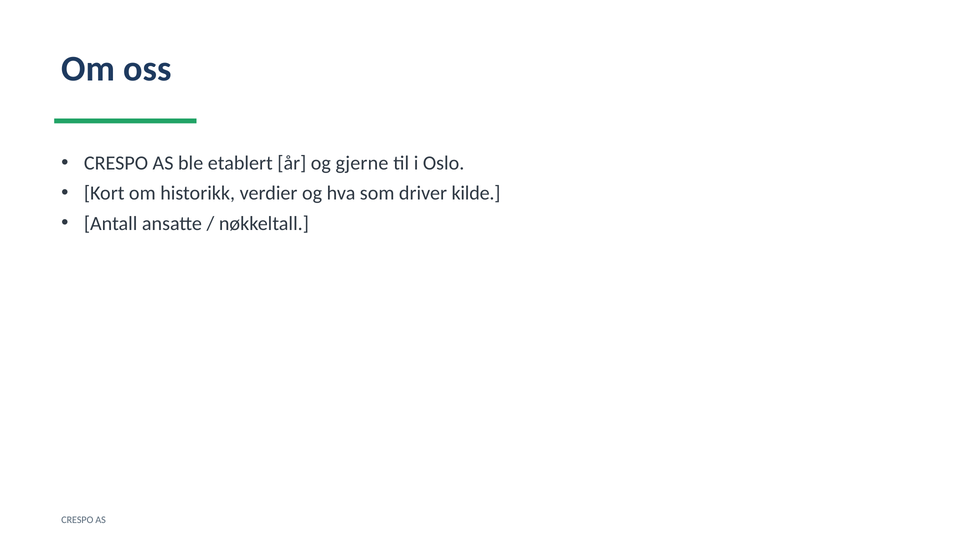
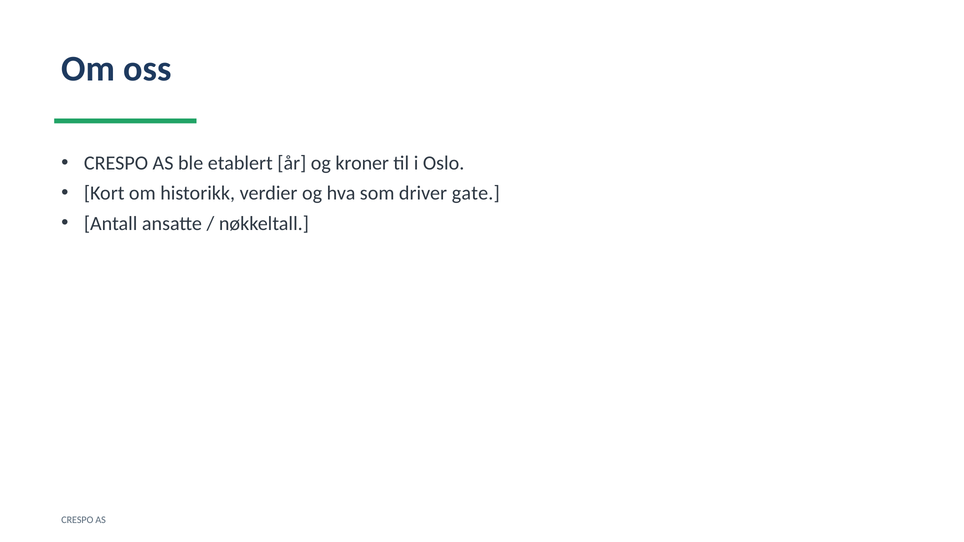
gjerne: gjerne -> kroner
kilde: kilde -> gate
